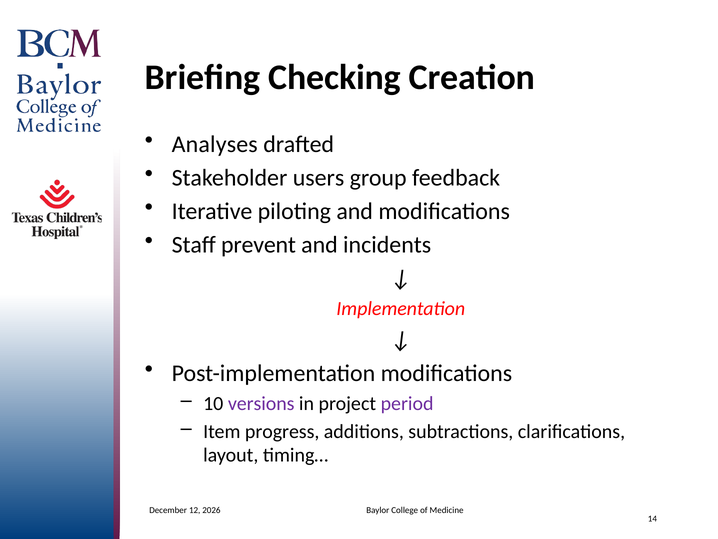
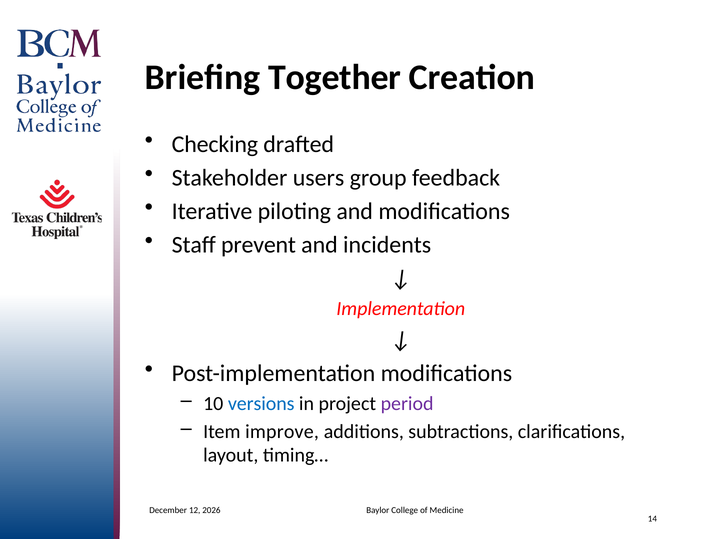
Checking: Checking -> Together
Analyses: Analyses -> Checking
versions colour: purple -> blue
progress: progress -> improve
